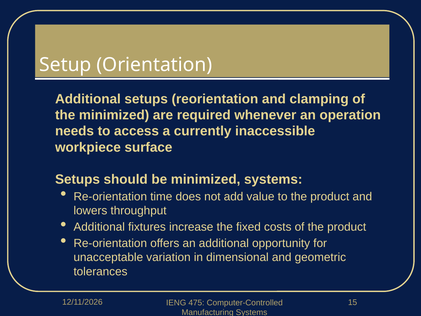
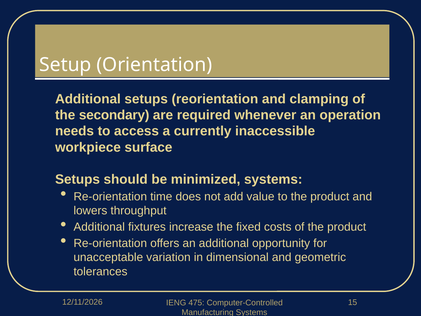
the minimized: minimized -> secondary
